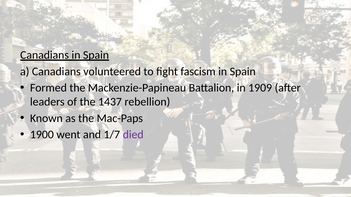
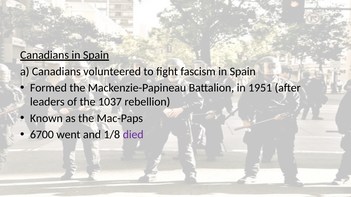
1909: 1909 -> 1951
1437: 1437 -> 1037
1900: 1900 -> 6700
1/7: 1/7 -> 1/8
